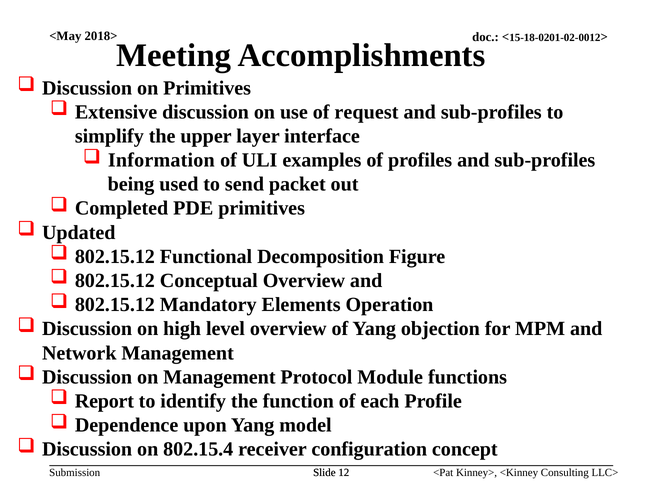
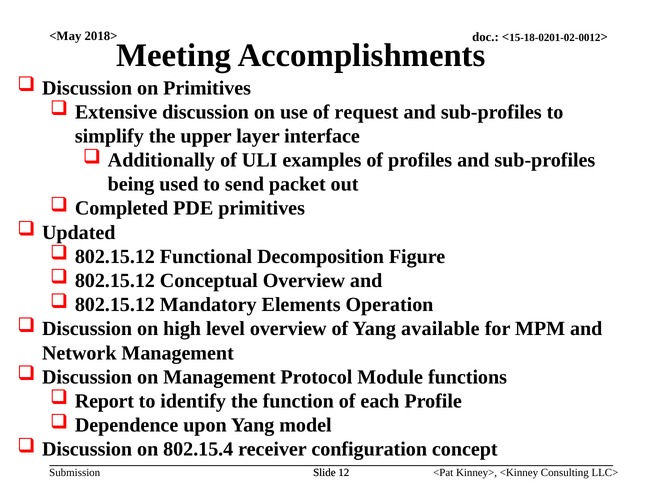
Information: Information -> Additionally
objection: objection -> available
